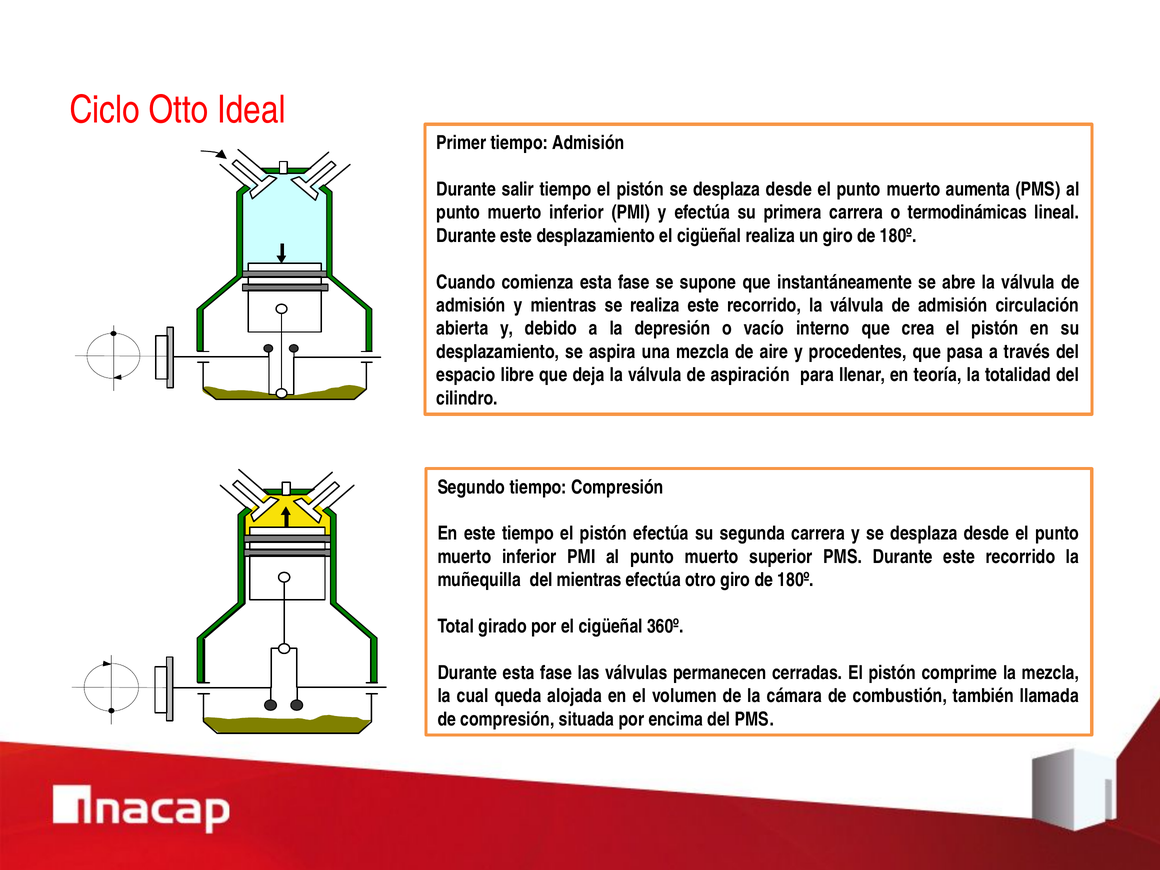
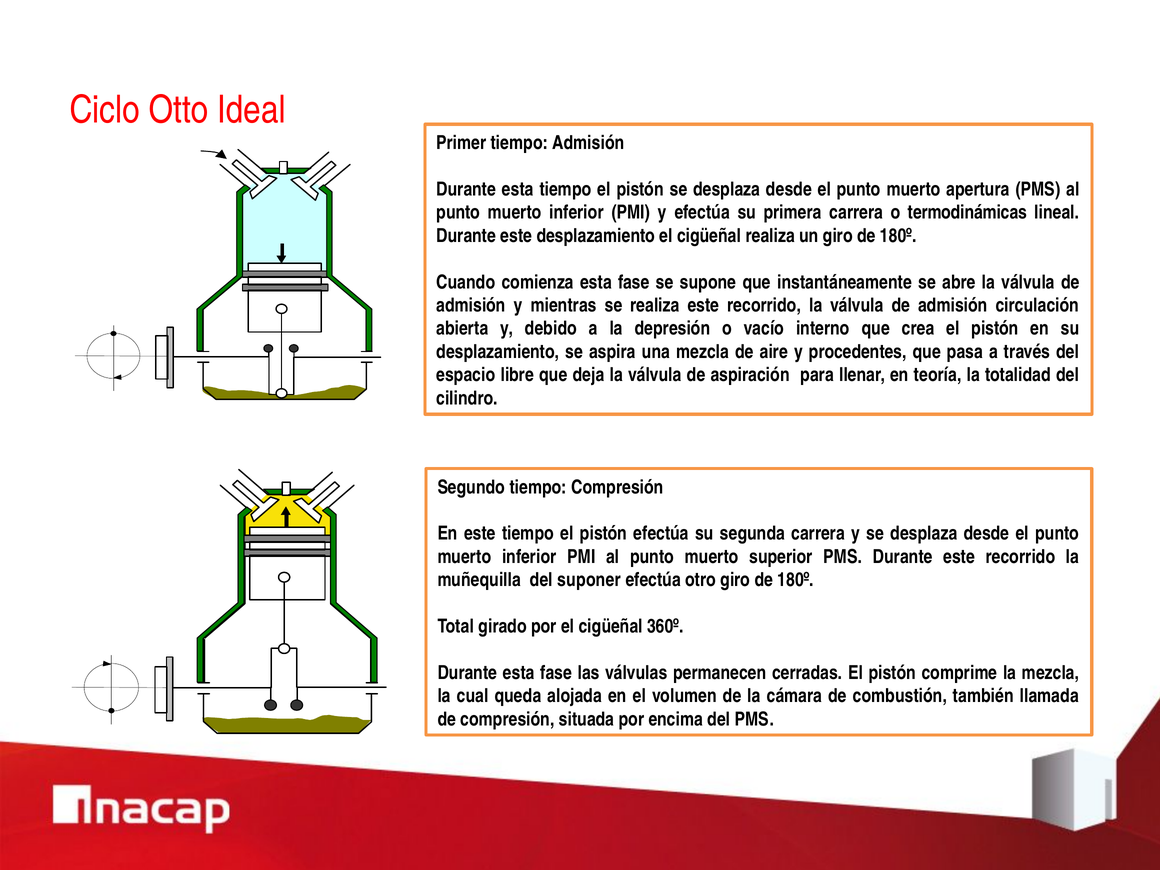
salir at (518, 189): salir -> esta
aumenta: aumenta -> apertura
del mientras: mientras -> suponer
